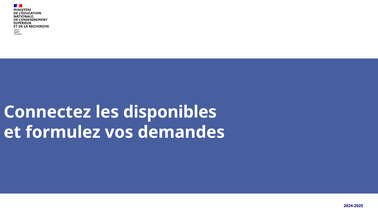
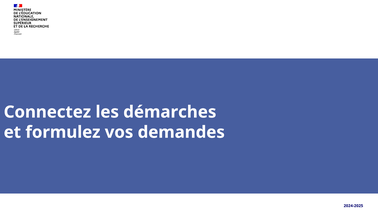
disponibles: disponibles -> démarches
